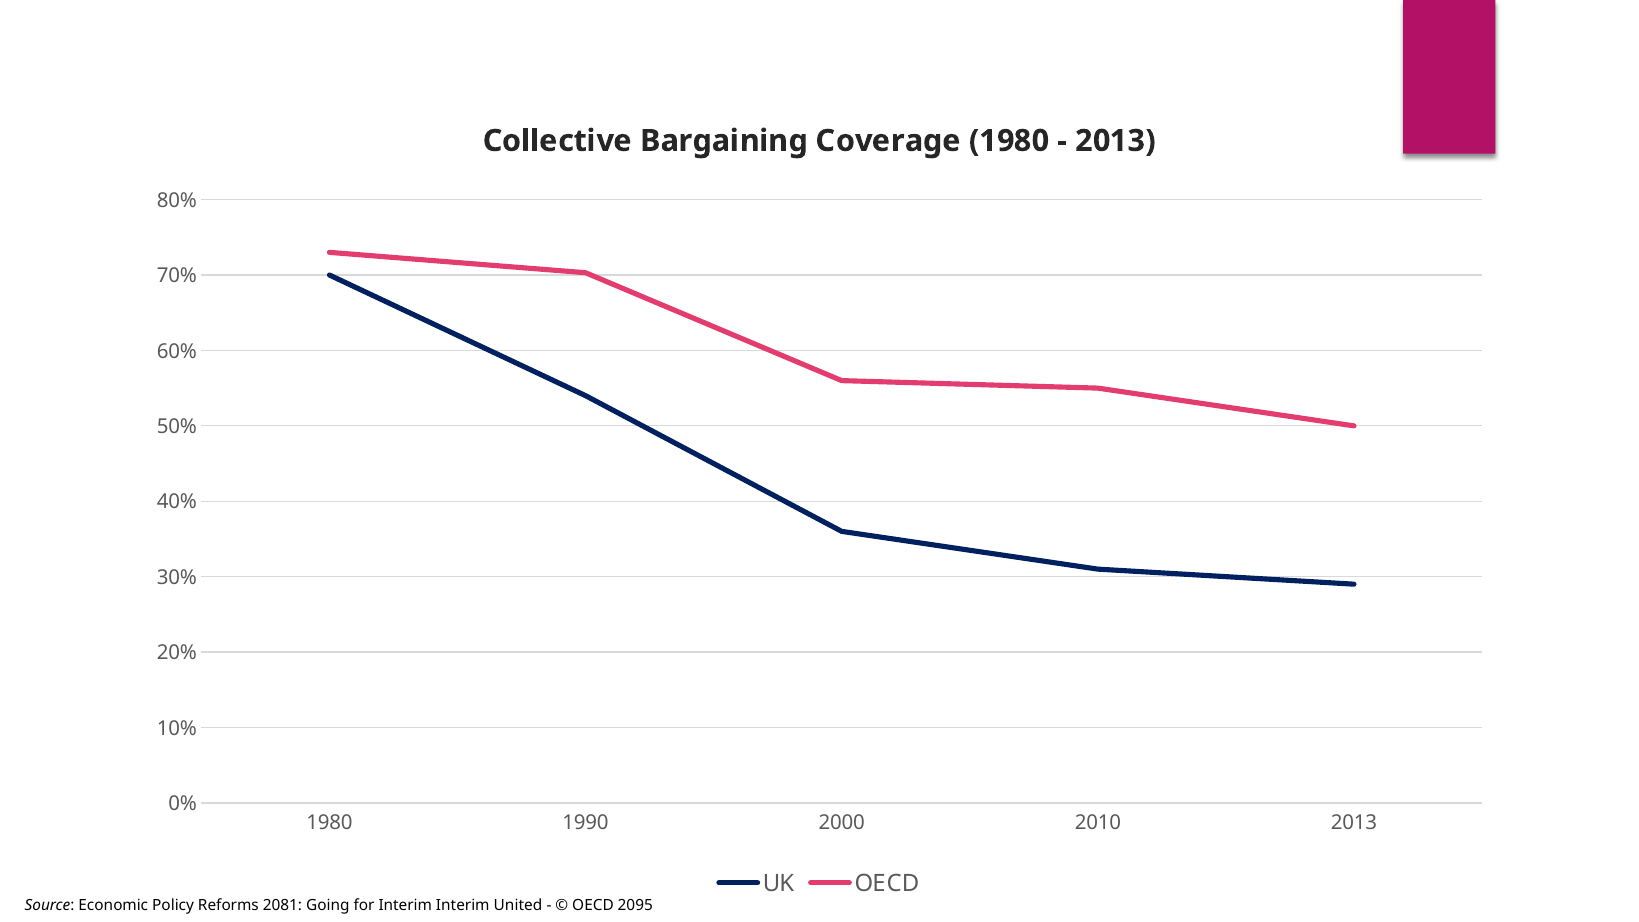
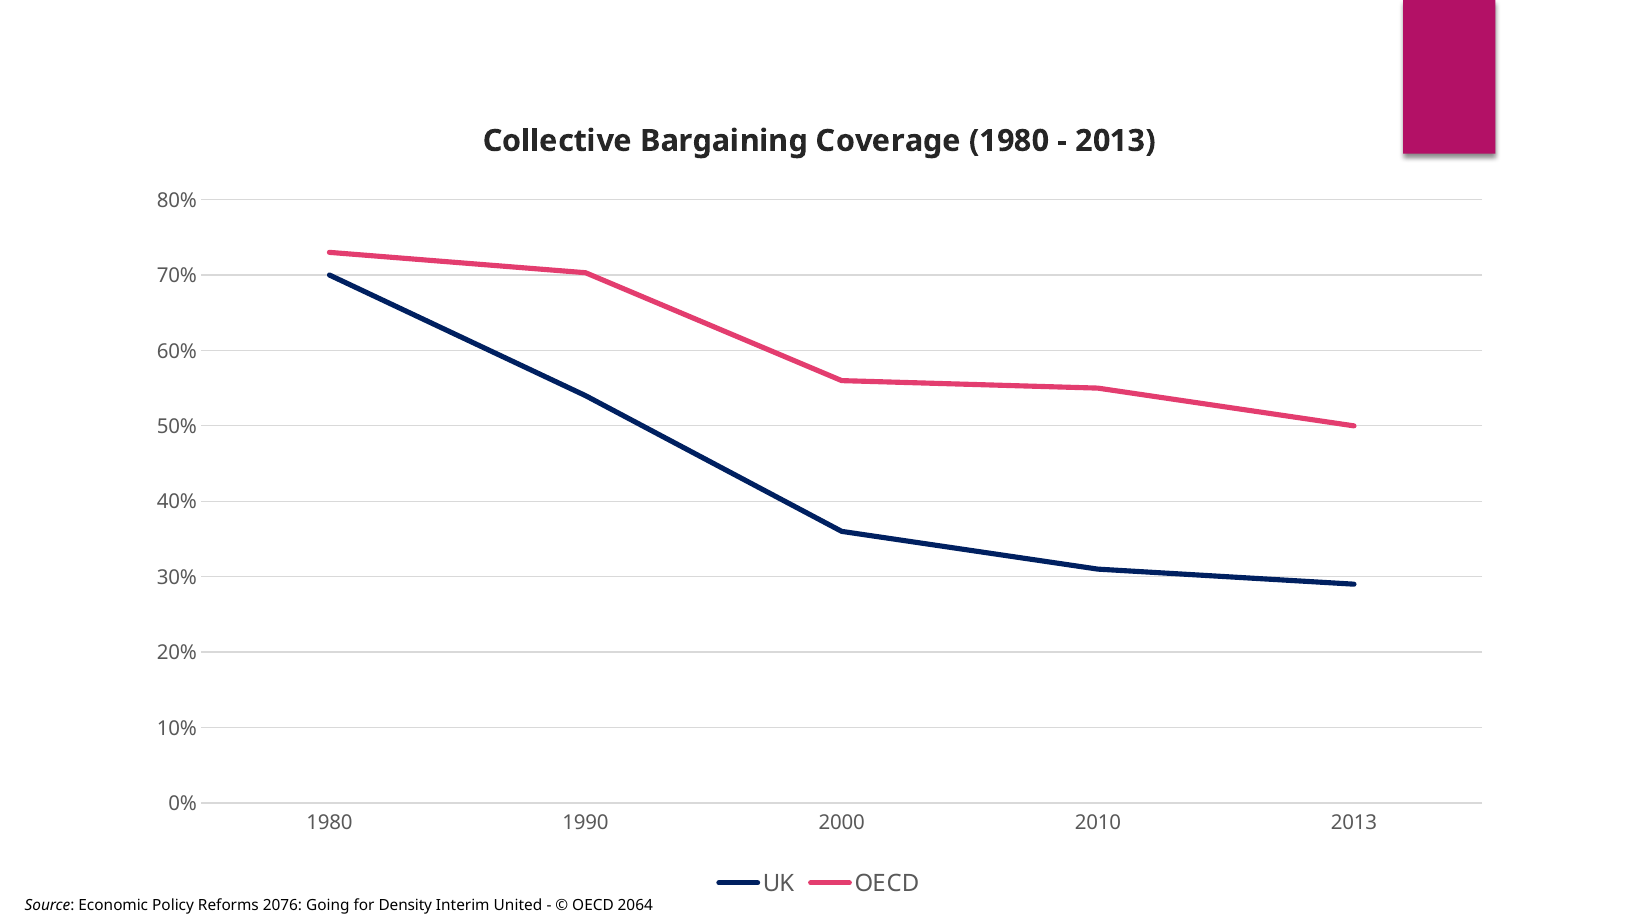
2081: 2081 -> 2076
for Interim: Interim -> Density
2095: 2095 -> 2064
